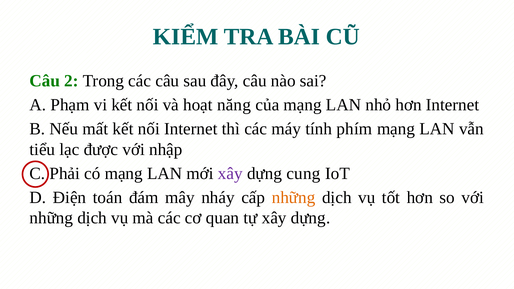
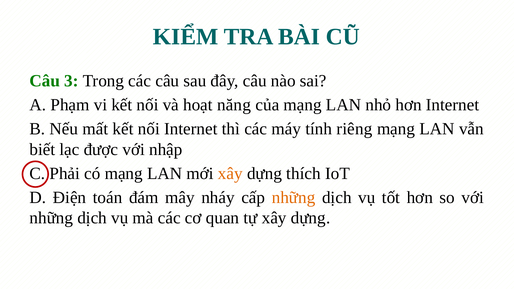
2: 2 -> 3
phím: phím -> riêng
tiểu: tiểu -> biết
xây at (230, 173) colour: purple -> orange
cung: cung -> thích
